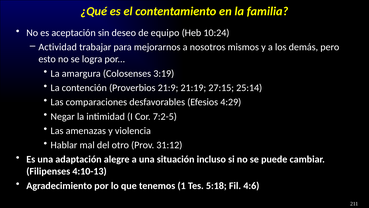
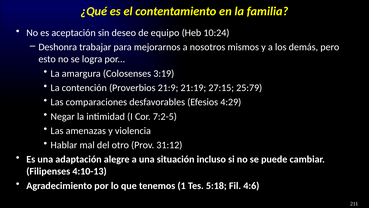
Actividad: Actividad -> Deshonra
25:14: 25:14 -> 25:79
